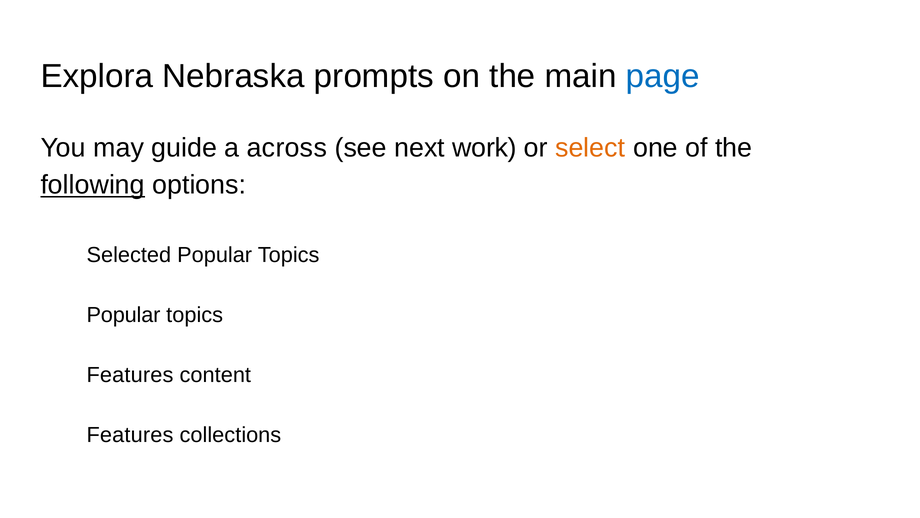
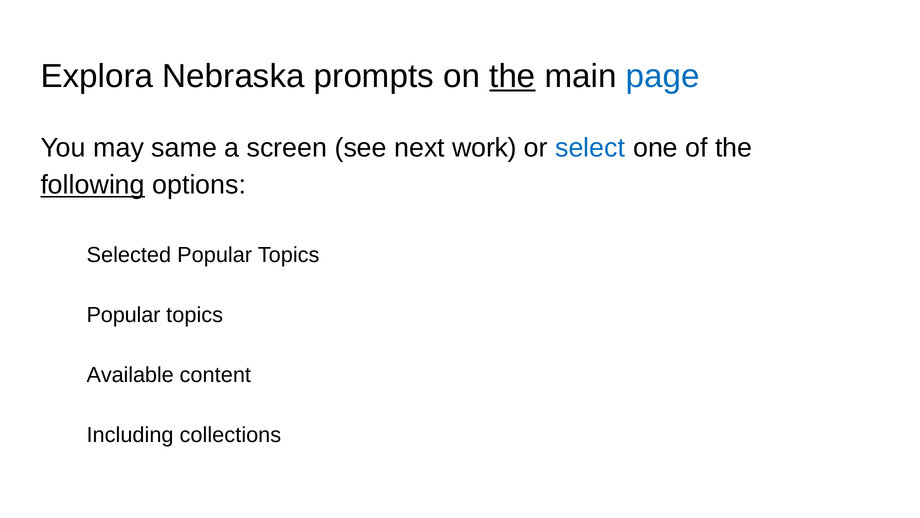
the at (512, 76) underline: none -> present
guide: guide -> same
across: across -> screen
select colour: orange -> blue
Features at (130, 375): Features -> Available
Features at (130, 434): Features -> Including
